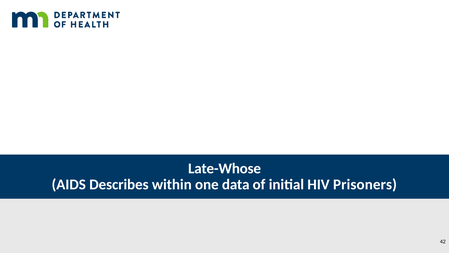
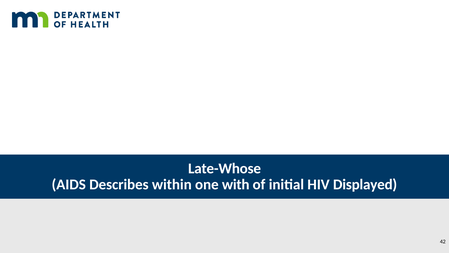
data: data -> with
Prisoners: Prisoners -> Displayed
